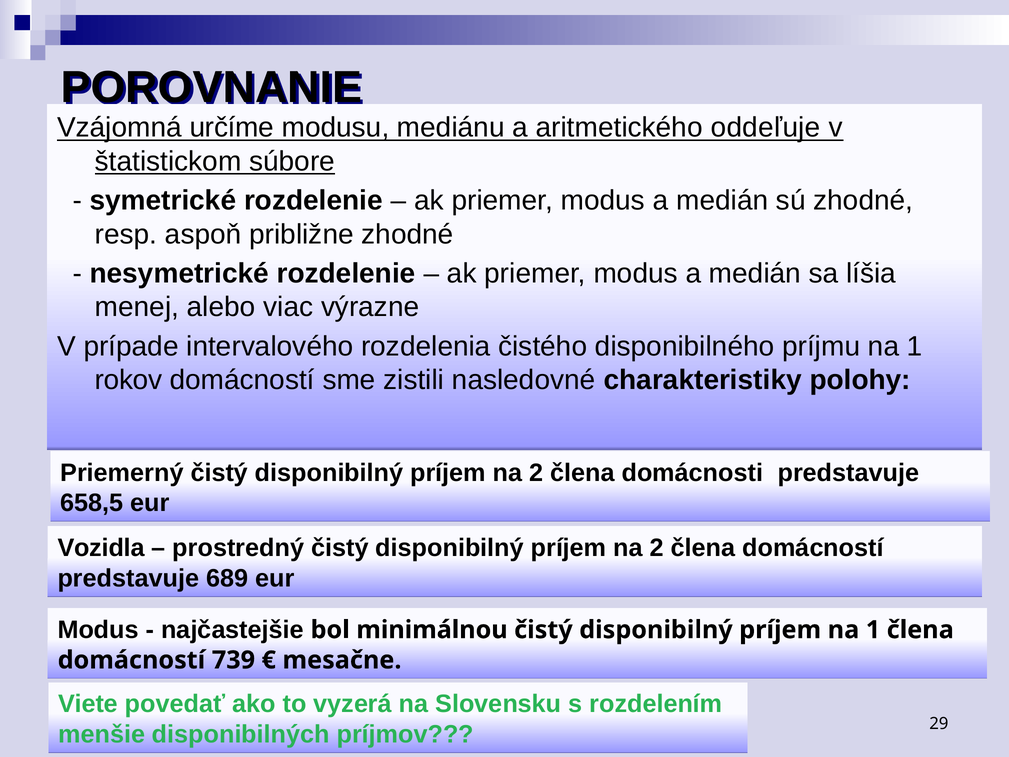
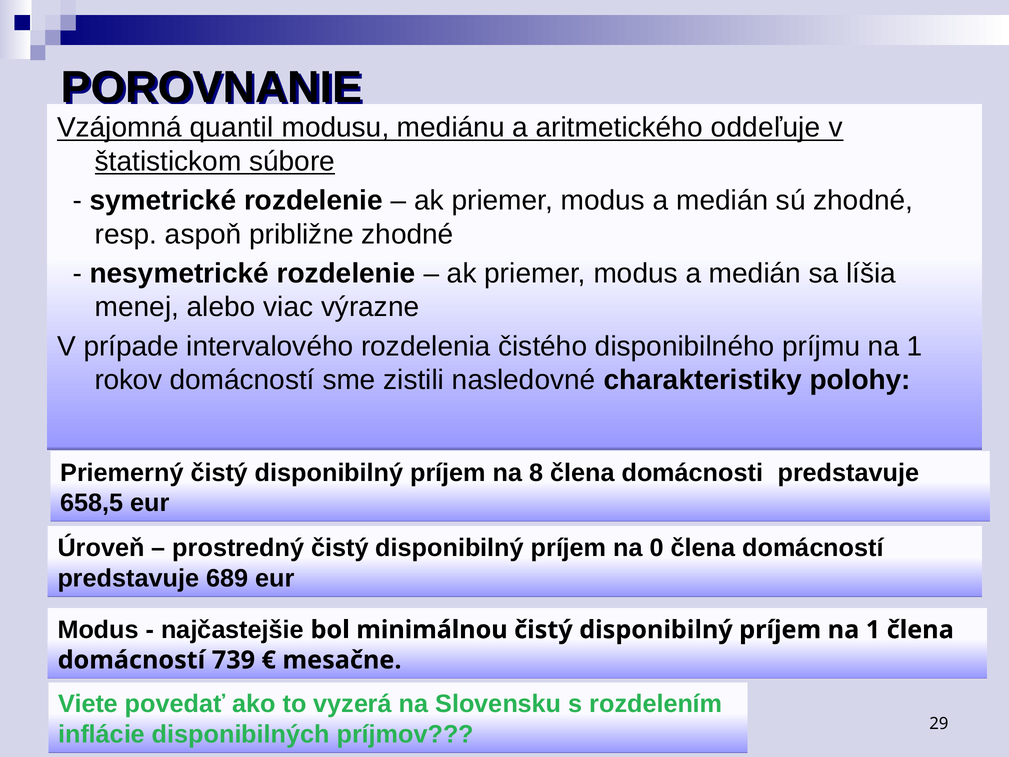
určíme: určíme -> quantil
2 at (536, 473): 2 -> 8
Vozidla: Vozidla -> Úroveň
2 at (657, 548): 2 -> 0
menšie: menšie -> inflácie
